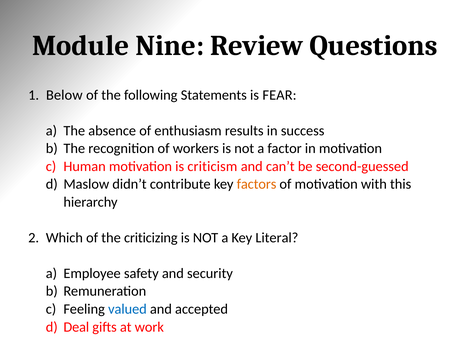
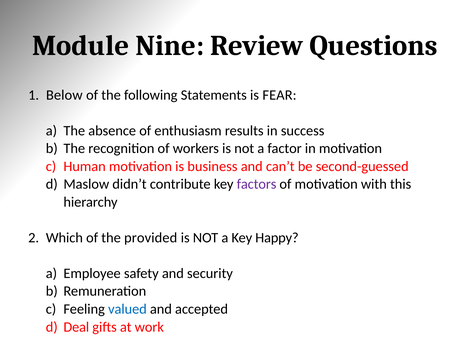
criticism: criticism -> business
factors colour: orange -> purple
criticizing: criticizing -> provided
Literal: Literal -> Happy
